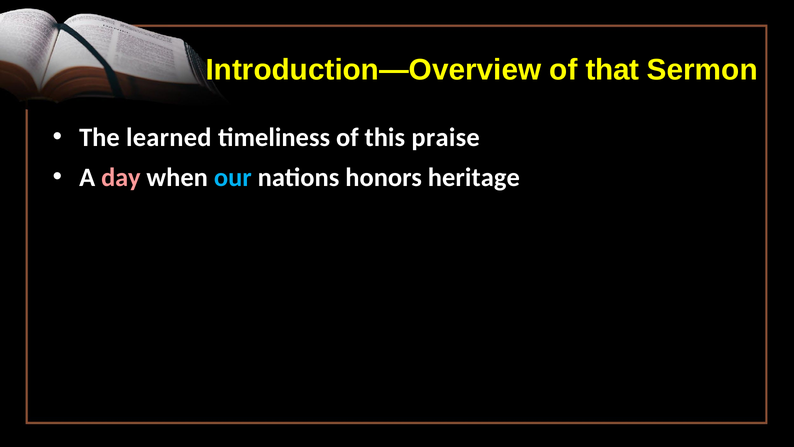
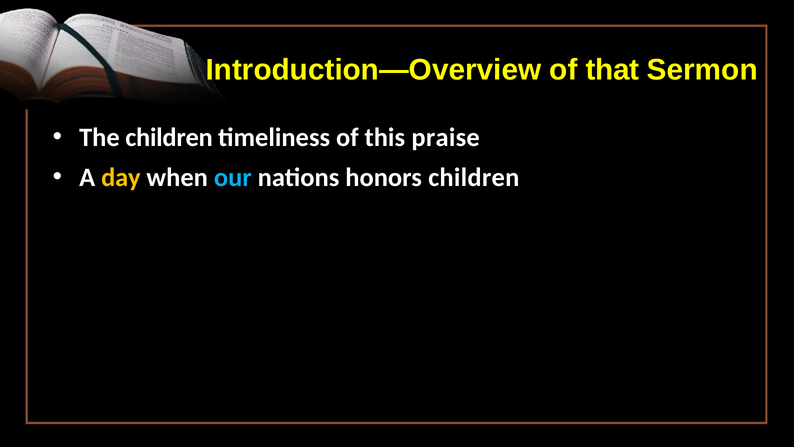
The learned: learned -> children
day colour: pink -> yellow
honors heritage: heritage -> children
